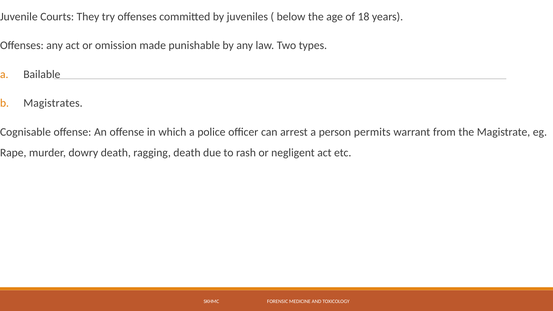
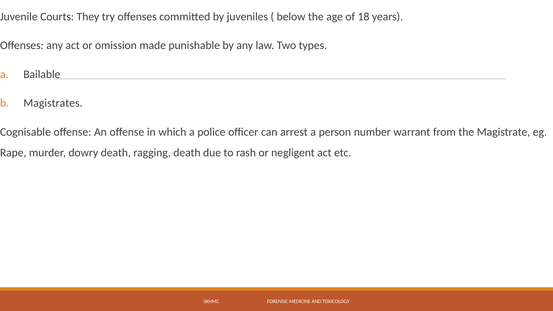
permits: permits -> number
